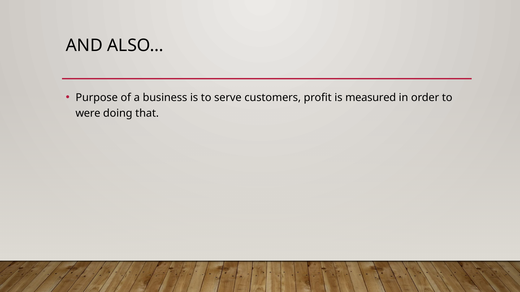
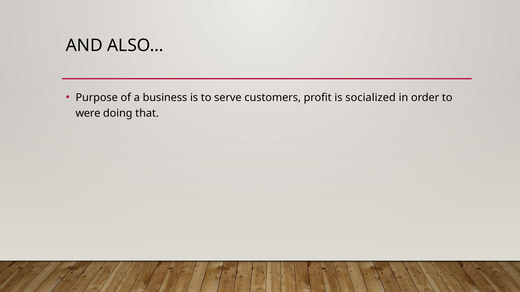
measured: measured -> socialized
